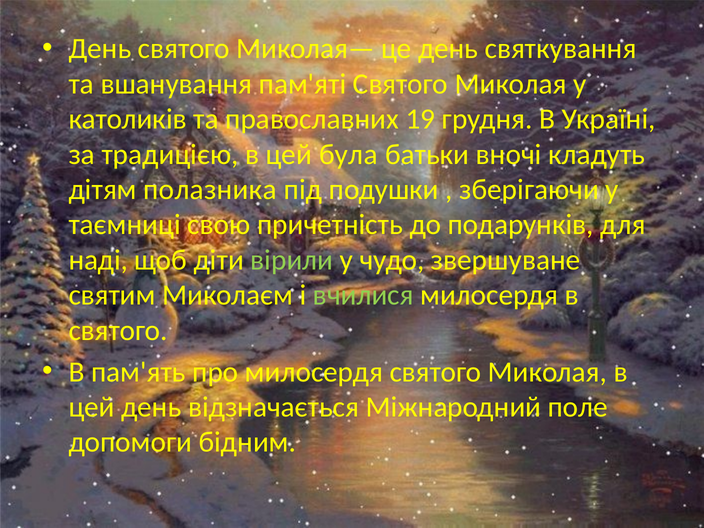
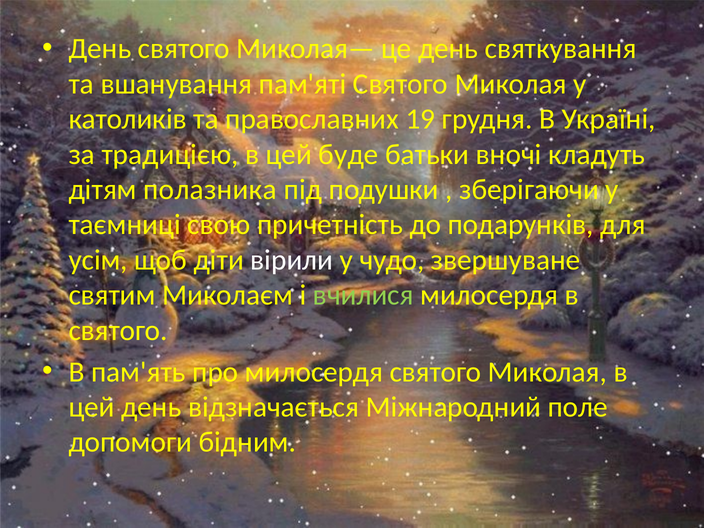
була: була -> буде
наді: наді -> усім
вірили colour: light green -> white
